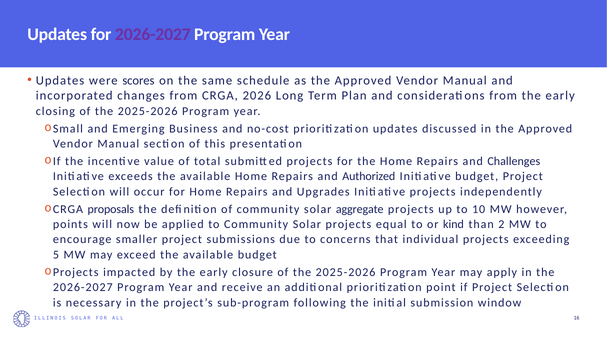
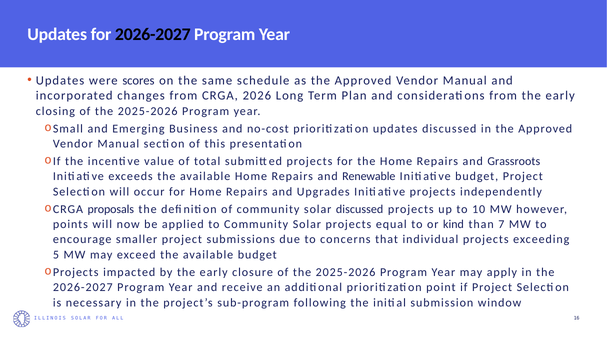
2026-2027 at (153, 35) colour: purple -> black
Challenges: Challenges -> Grassroots
Authorized: Authorized -> Renewable
solar aggregate: aggregate -> discussed
2: 2 -> 7
